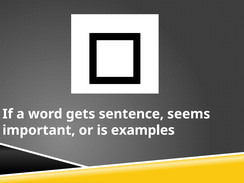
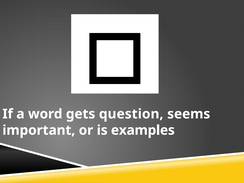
sentence: sentence -> question
